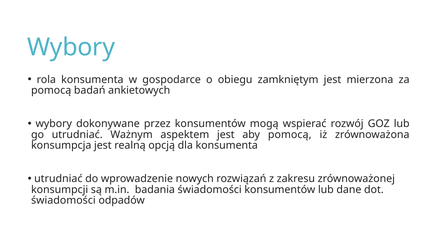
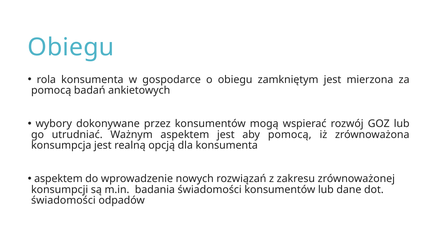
Wybory at (71, 47): Wybory -> Obiegu
utrudniać at (58, 179): utrudniać -> aspektem
